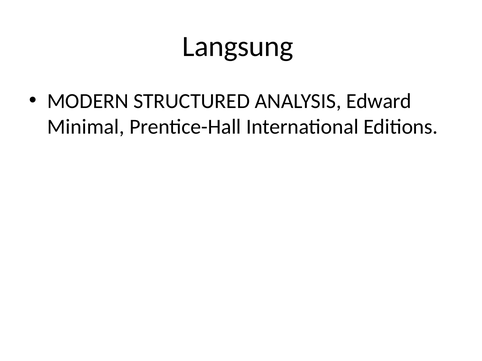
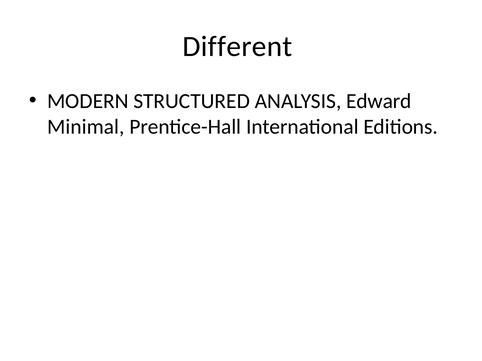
Langsung: Langsung -> Different
